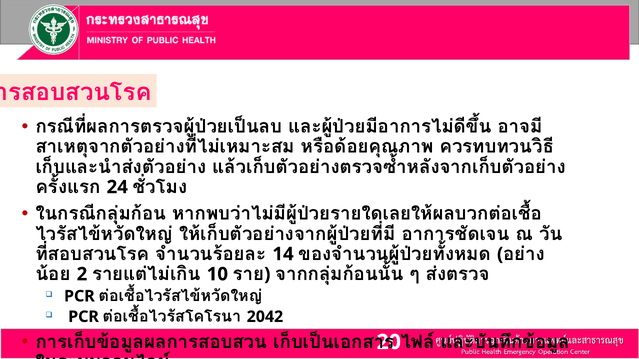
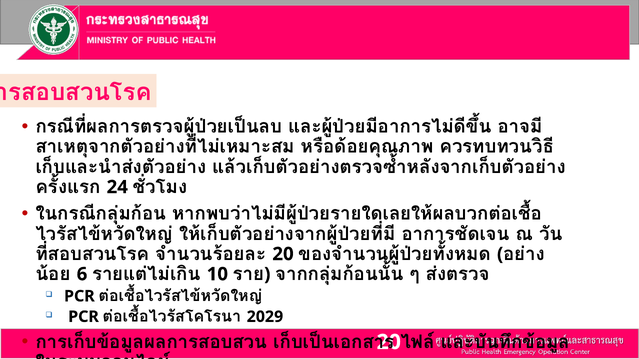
14 at (283, 254): 14 -> 20
2: 2 -> 6
2042: 2042 -> 2029
